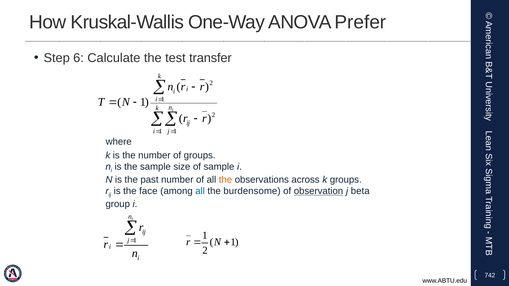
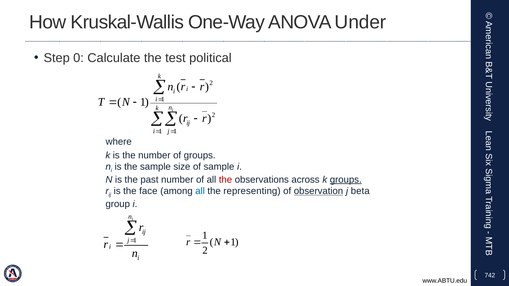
Prefer: Prefer -> Under
6: 6 -> 0
transfer: transfer -> political
the at (225, 180) colour: orange -> red
groups at (346, 180) underline: none -> present
burdensome: burdensome -> representing
